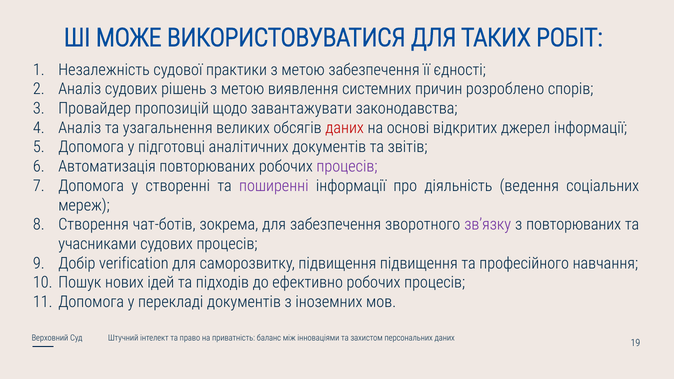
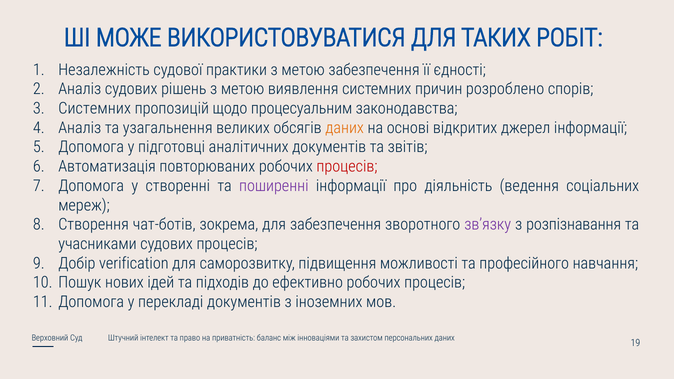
Провайдер at (95, 108): Провайдер -> Системних
завантажувати: завантажувати -> процесуальним
даних at (345, 128) colour: red -> orange
процесів at (347, 167) colour: purple -> red
з повторюваних: повторюваних -> розпізнавання
підвищення підвищення: підвищення -> можливості
